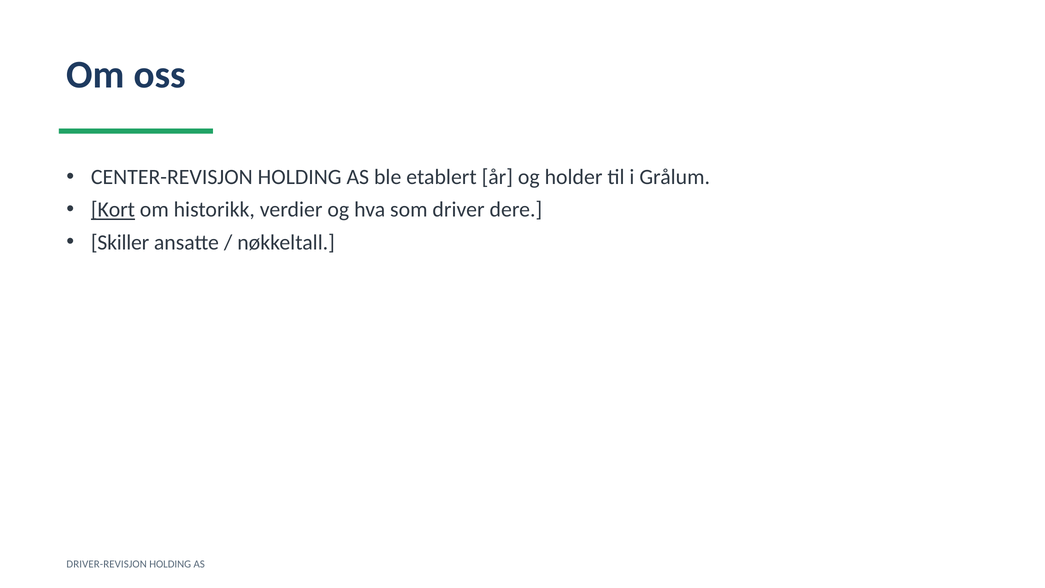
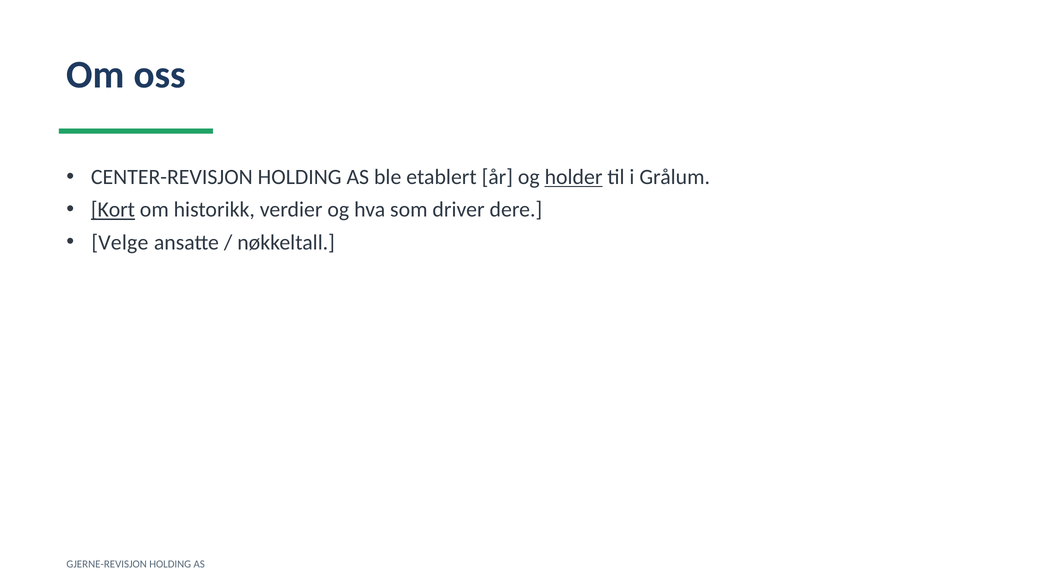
holder underline: none -> present
Skiller: Skiller -> Velge
DRIVER-REVISJON: DRIVER-REVISJON -> GJERNE-REVISJON
